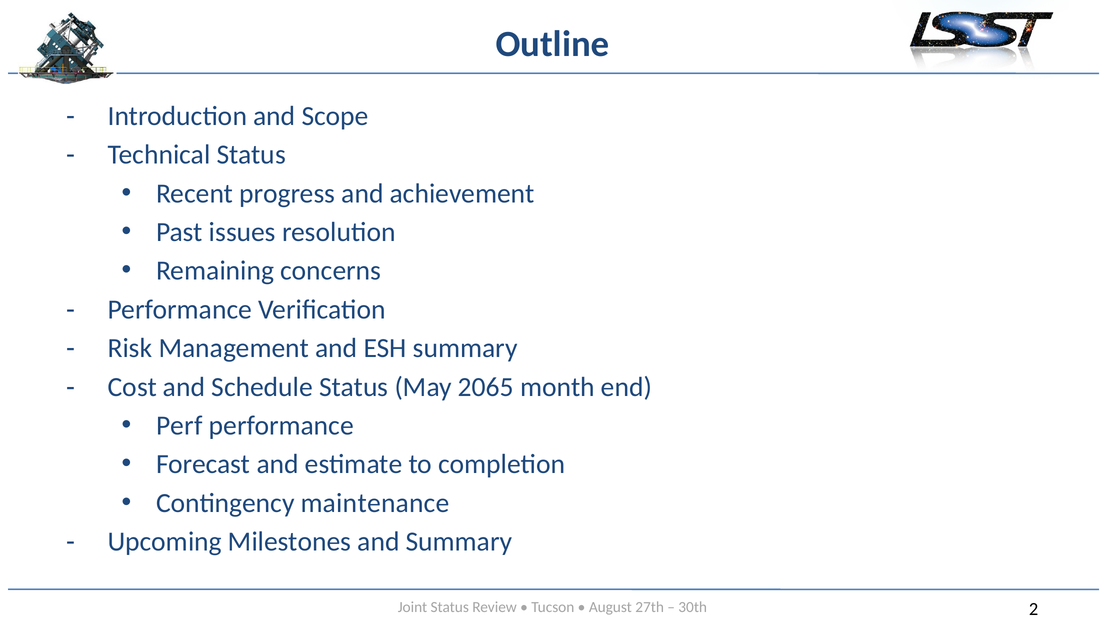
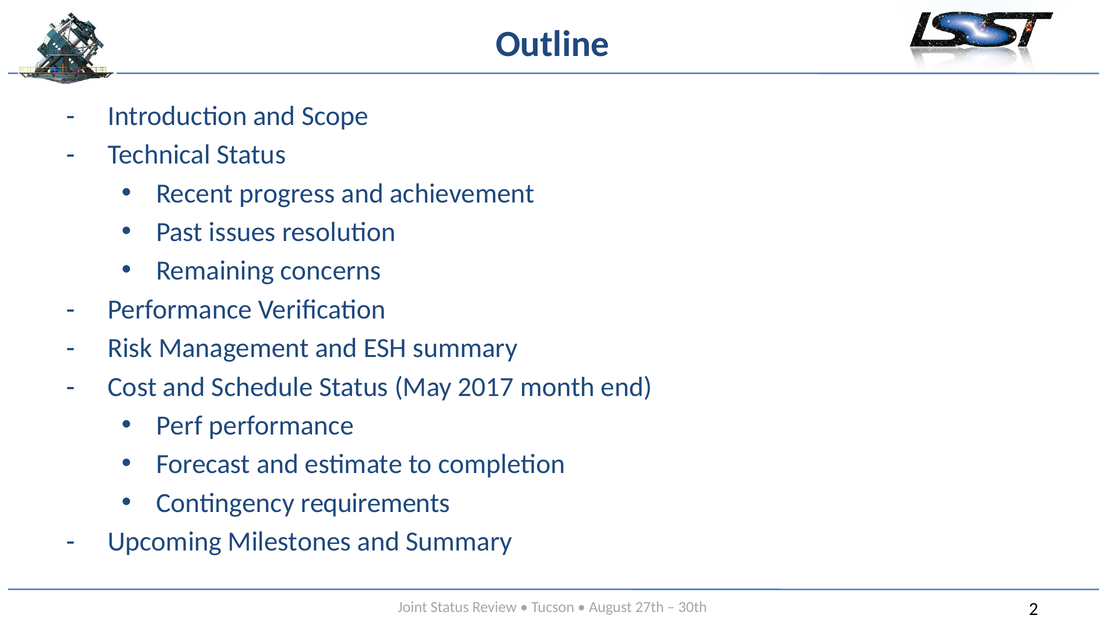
2065: 2065 -> 2017
maintenance: maintenance -> requirements
